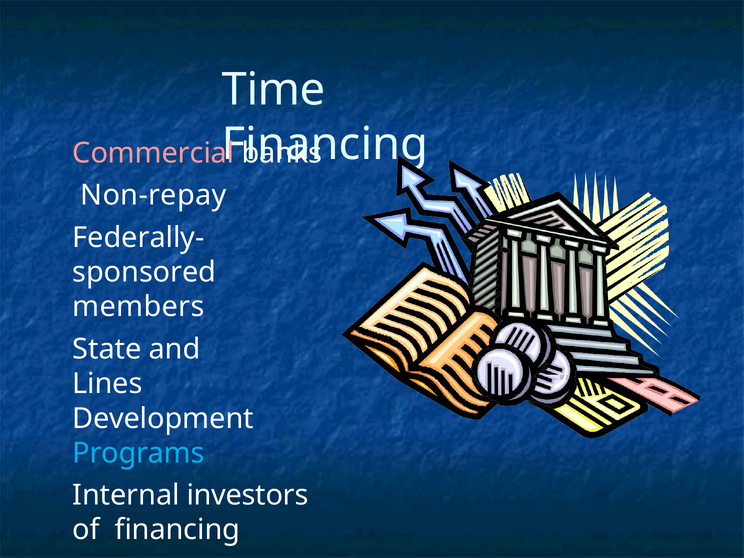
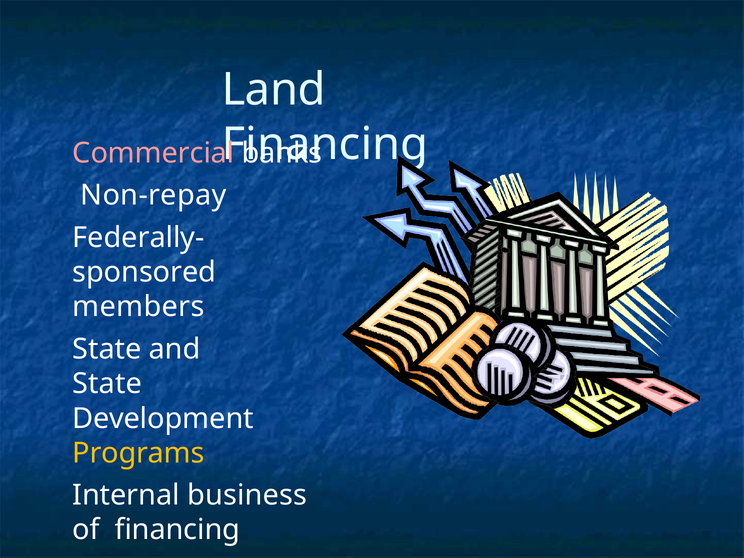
Time: Time -> Land
Lines at (107, 384): Lines -> State
Programs colour: light blue -> yellow
investors: investors -> business
